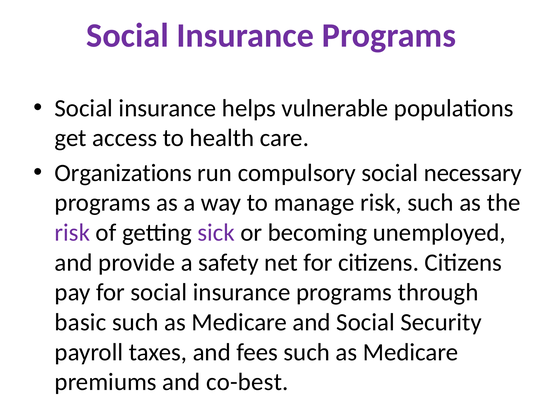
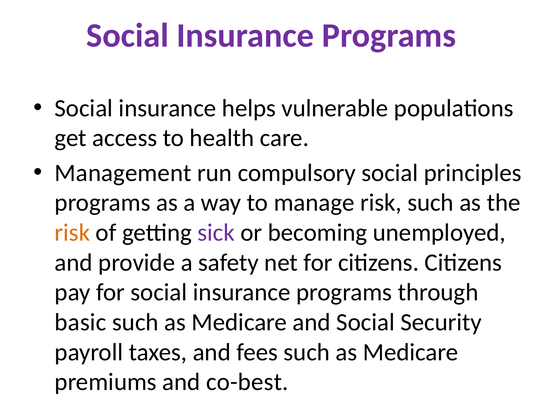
Organizations: Organizations -> Management
necessary: necessary -> principles
risk at (72, 233) colour: purple -> orange
